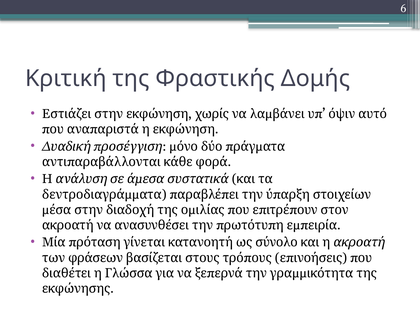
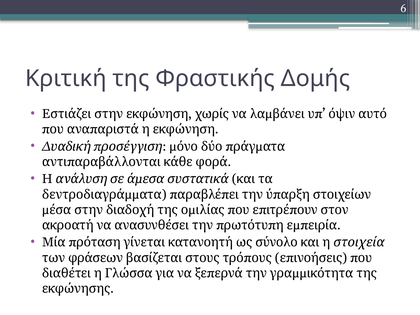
ακροατή: ακροατή -> στοιχεία
